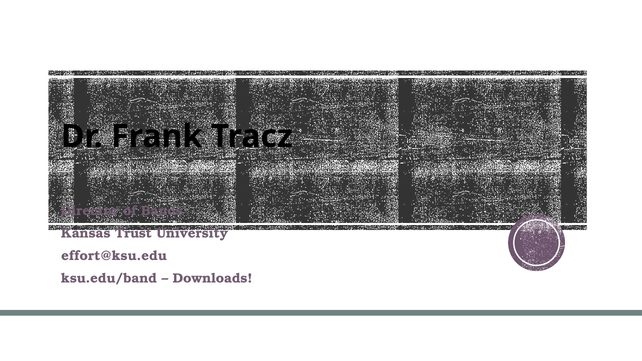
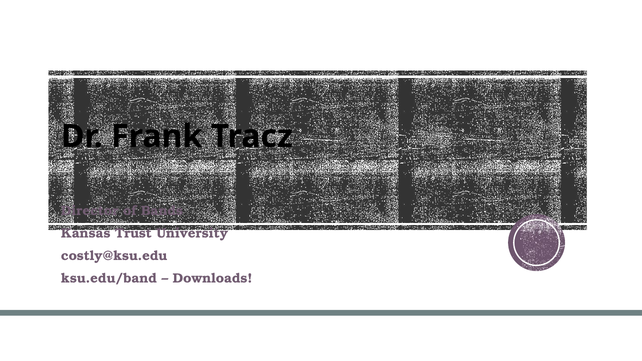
effort@ksu.edu: effort@ksu.edu -> costly@ksu.edu
